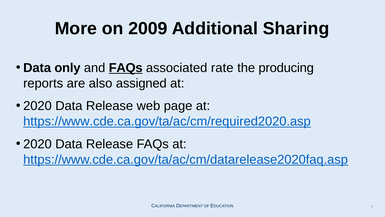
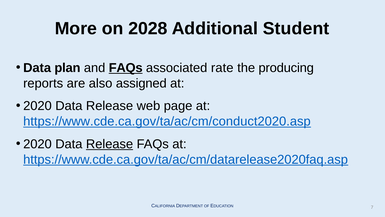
2009: 2009 -> 2028
Sharing: Sharing -> Student
only: only -> plan
https://www.cde.ca.gov/ta/ac/cm/required2020.asp: https://www.cde.ca.gov/ta/ac/cm/required2020.asp -> https://www.cde.ca.gov/ta/ac/cm/conduct2020.asp
Release at (110, 144) underline: none -> present
